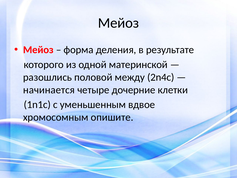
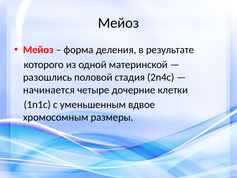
между: между -> стадия
опишите: опишите -> размеры
